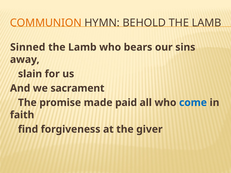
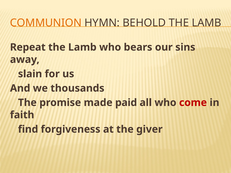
Sinned: Sinned -> Repeat
sacrament: sacrament -> thousands
come colour: blue -> red
